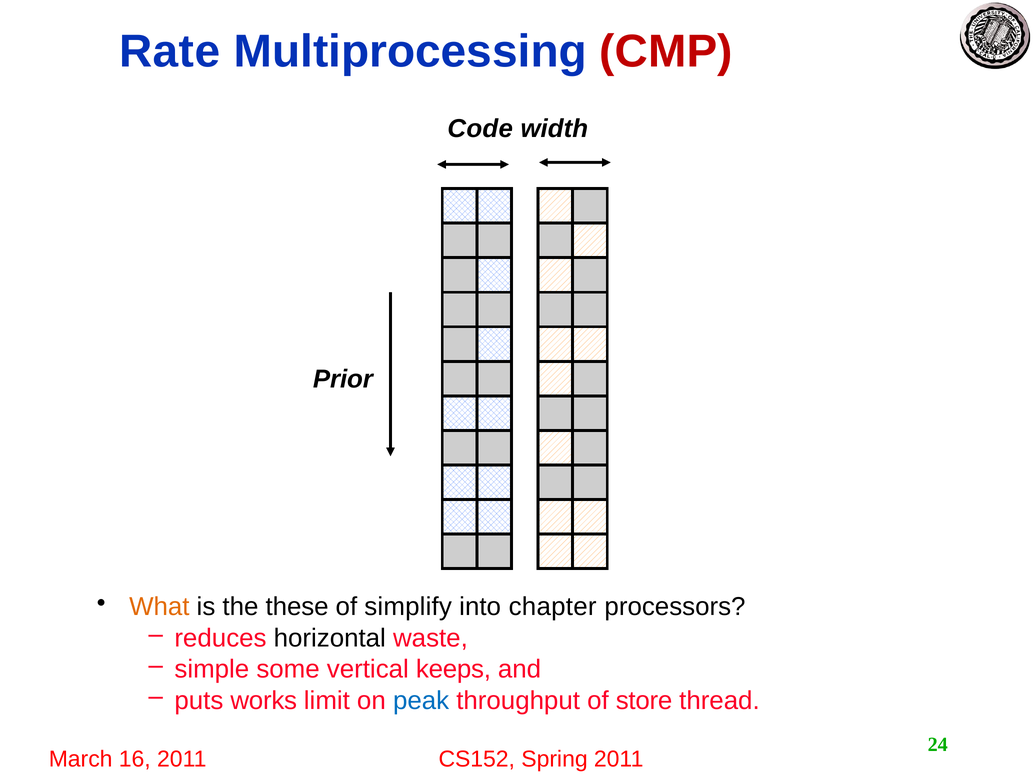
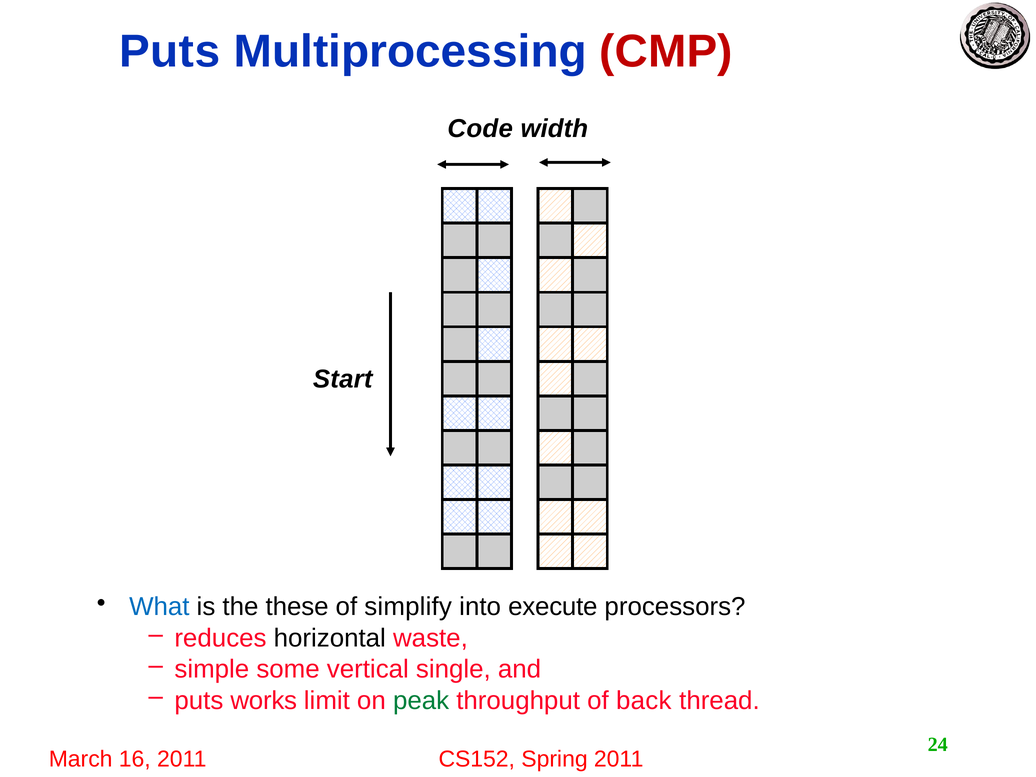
Rate at (170, 51): Rate -> Puts
Prior: Prior -> Start
What colour: orange -> blue
chapter: chapter -> execute
keeps: keeps -> single
peak colour: blue -> green
store: store -> back
